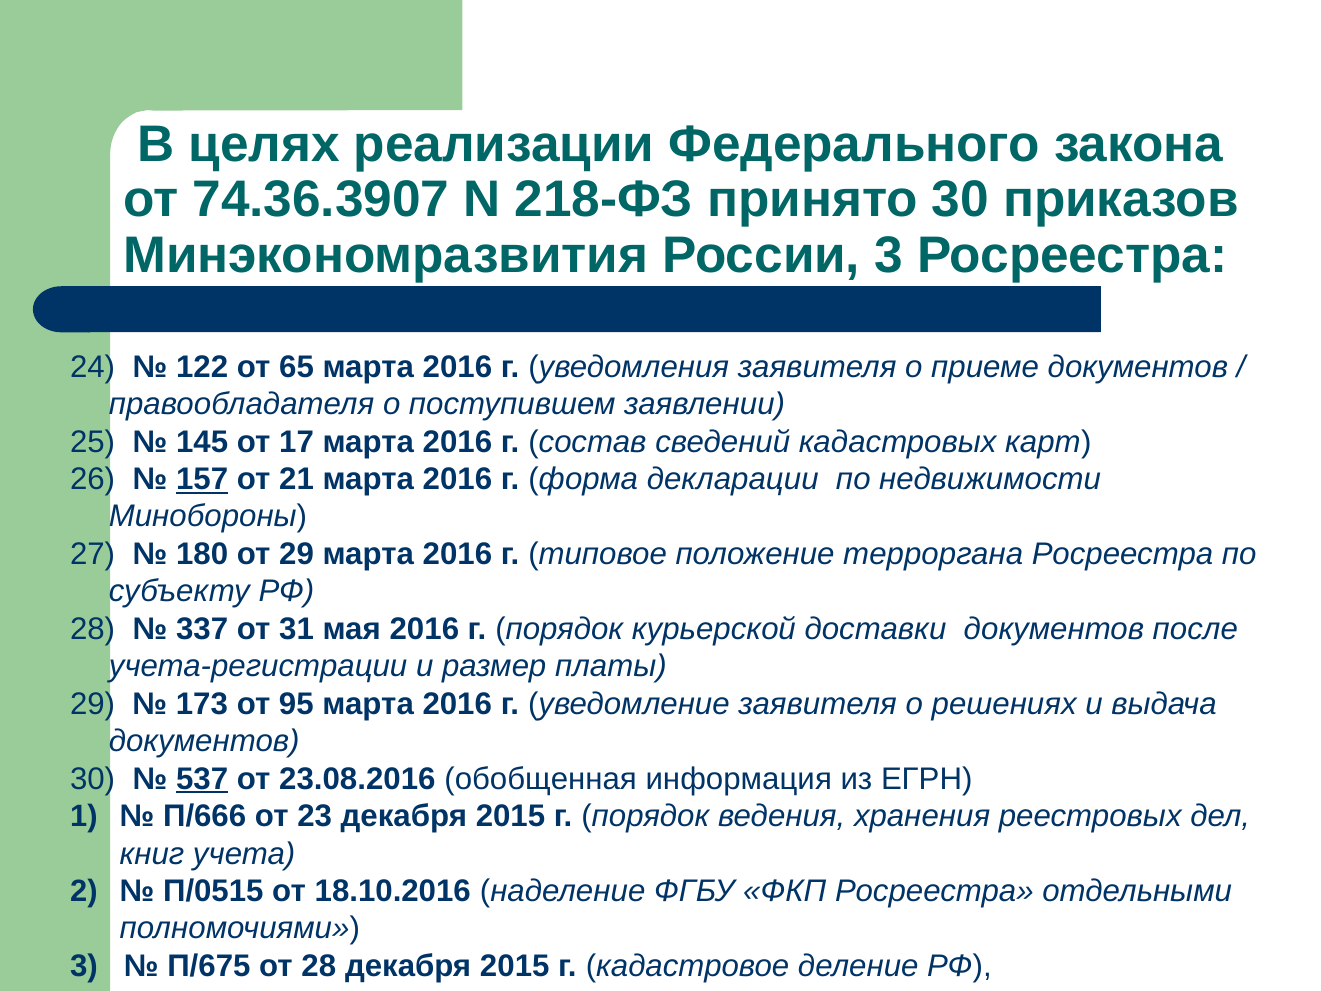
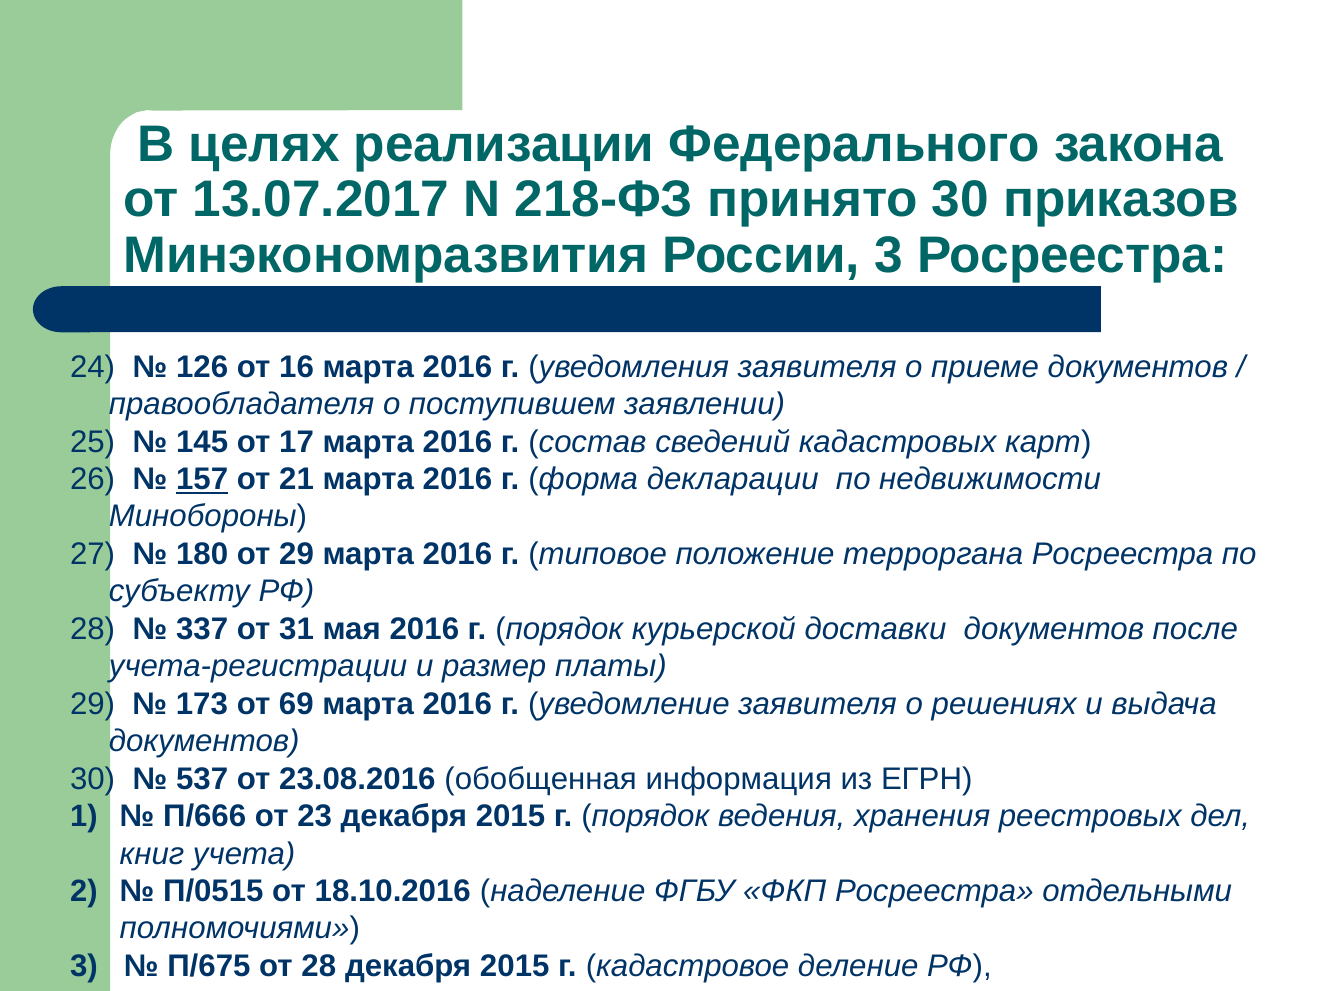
74.36.3907: 74.36.3907 -> 13.07.2017
122: 122 -> 126
65: 65 -> 16
95: 95 -> 69
537 underline: present -> none
